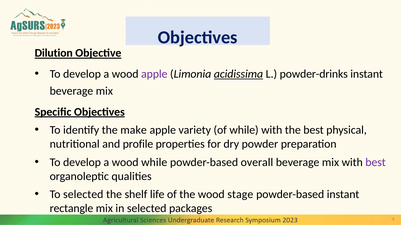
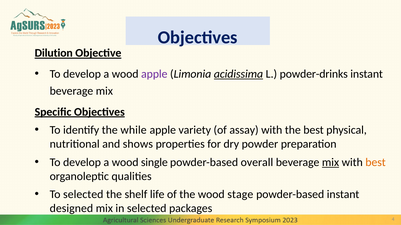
make: make -> while
of while: while -> assay
profile: profile -> shows
wood while: while -> single
mix at (331, 163) underline: none -> present
best at (376, 163) colour: purple -> orange
rectangle: rectangle -> designed
